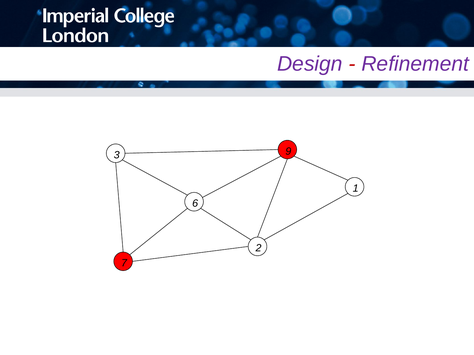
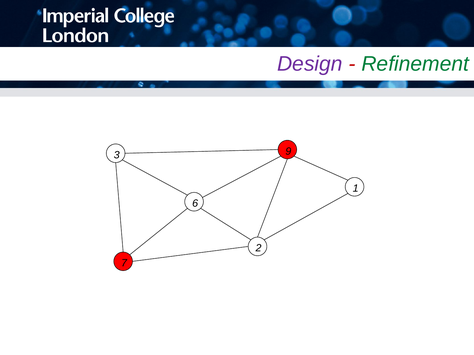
Refinement colour: purple -> green
